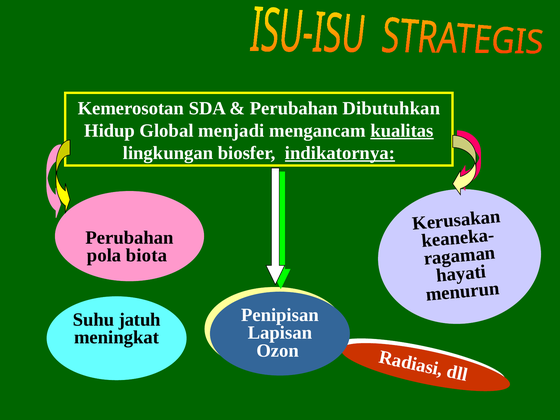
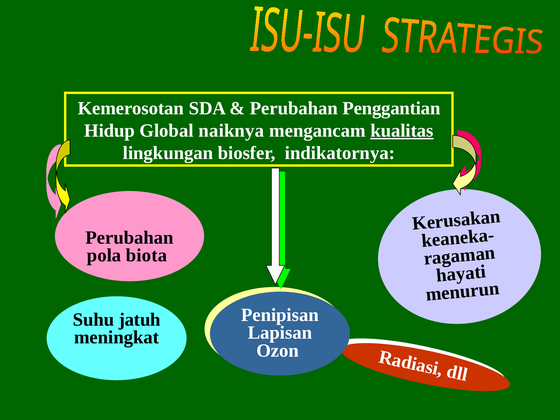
Dibutuhkan: Dibutuhkan -> Penggantian
menjadi: menjadi -> naiknya
indikatornya underline: present -> none
